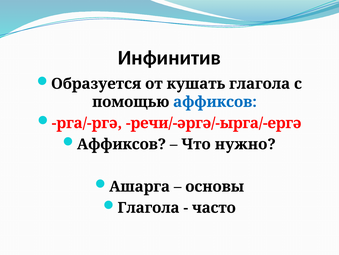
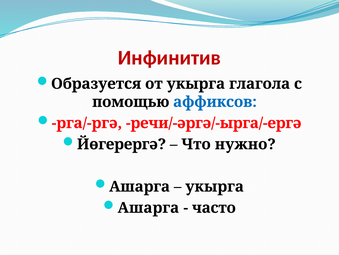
Инфинитив colour: black -> red
от кушать: кушать -> укырга
Аффиксов at (121, 144): Аффиксов -> Йөгерергә
основы at (215, 186): основы -> укырга
Глагола at (148, 207): Глагола -> Ашарга
